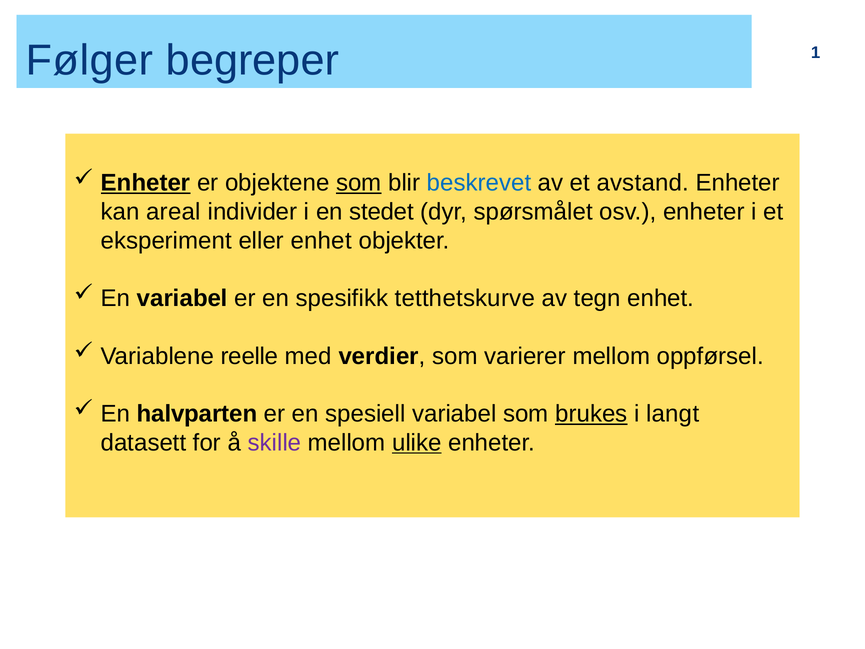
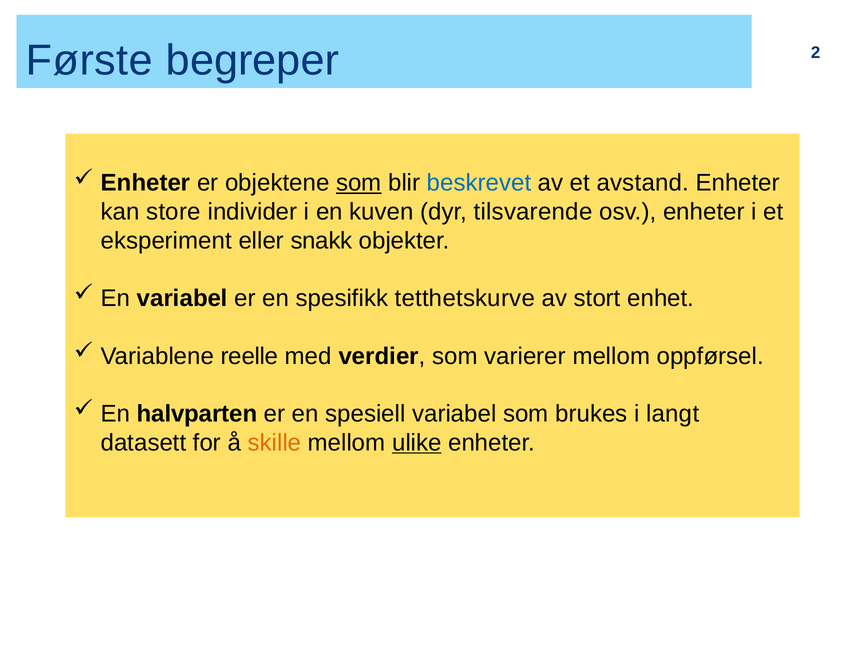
Følger: Følger -> Første
1: 1 -> 2
Enheter at (146, 183) underline: present -> none
areal: areal -> store
stedet: stedet -> kuven
spørsmålet: spørsmålet -> tilsvarende
eller enhet: enhet -> snakk
tegn: tegn -> stort
brukes underline: present -> none
skille colour: purple -> orange
